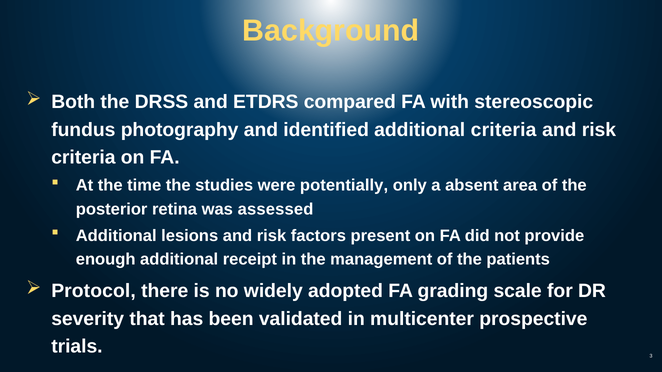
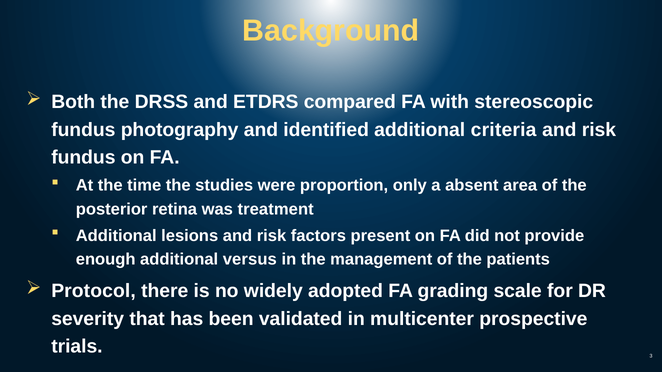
criteria at (83, 158): criteria -> fundus
potentially: potentially -> proportion
assessed: assessed -> treatment
receipt: receipt -> versus
